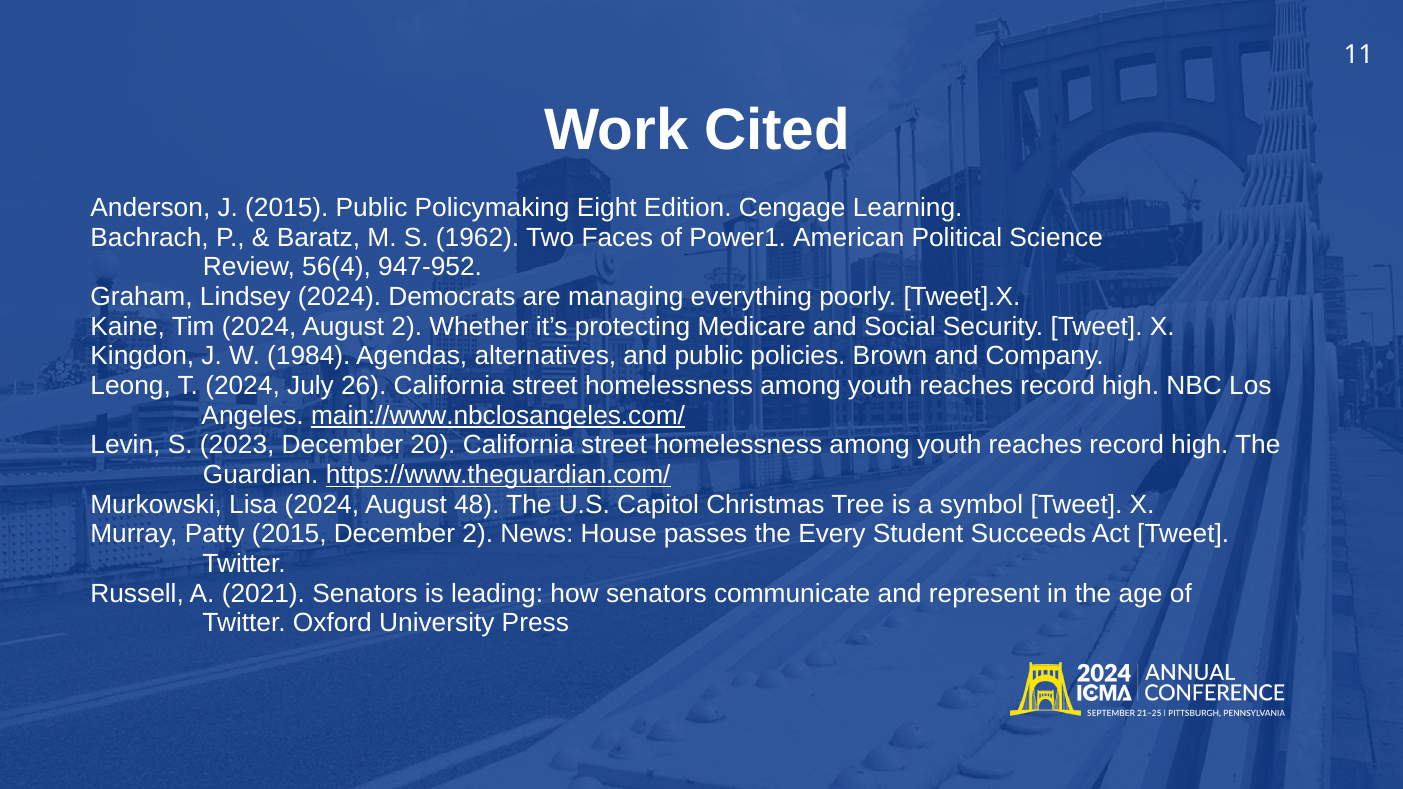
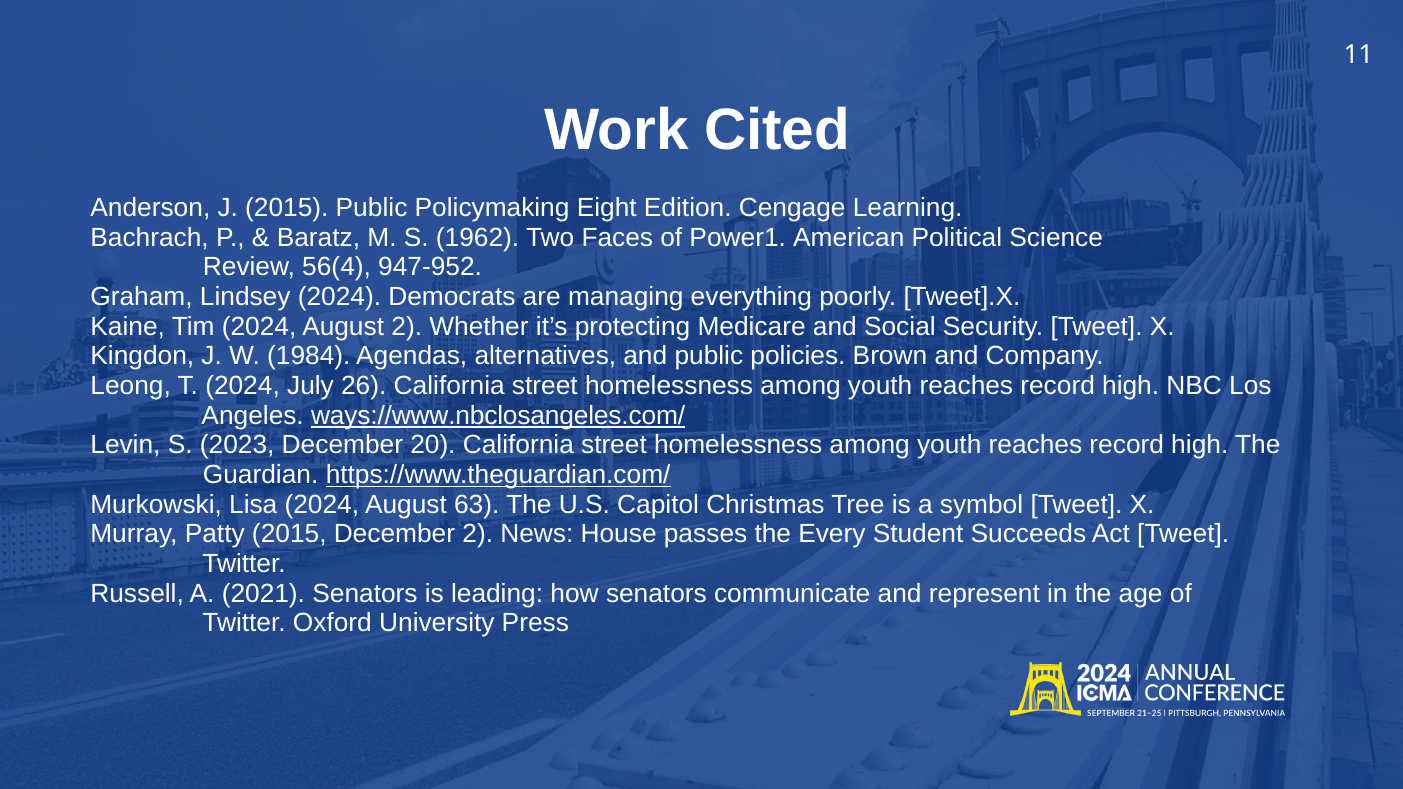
main://www.nbclosangeles.com/: main://www.nbclosangeles.com/ -> ways://www.nbclosangeles.com/
48: 48 -> 63
